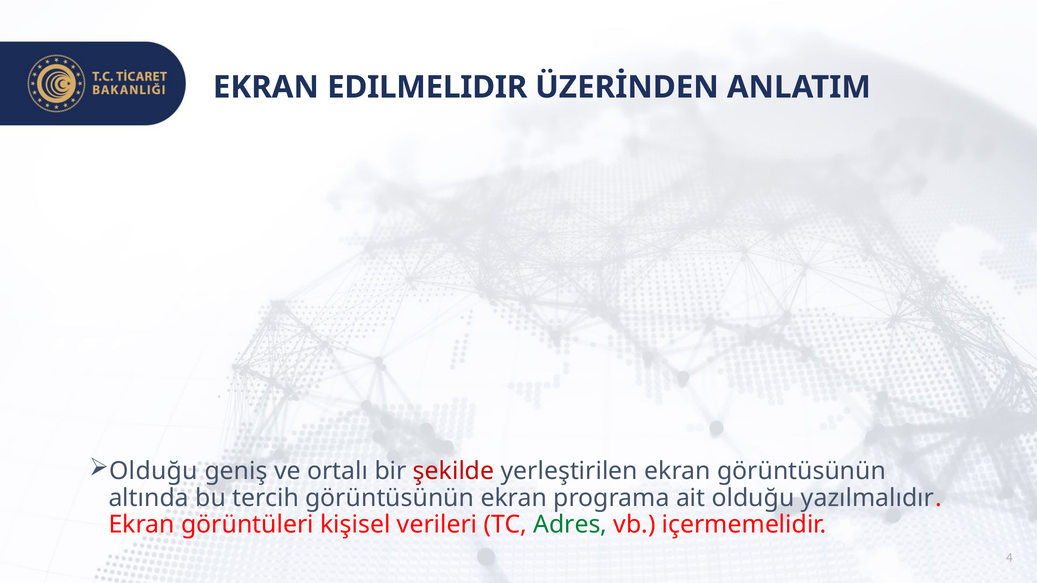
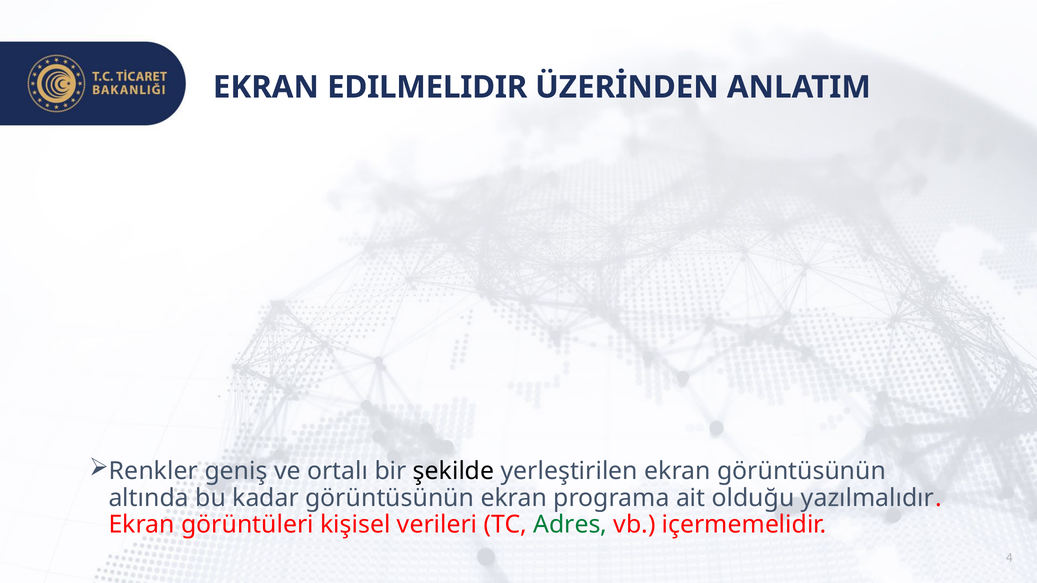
Olduğu at (153, 471): Olduğu -> Renkler
şekilde colour: red -> black
tercih: tercih -> kadar
